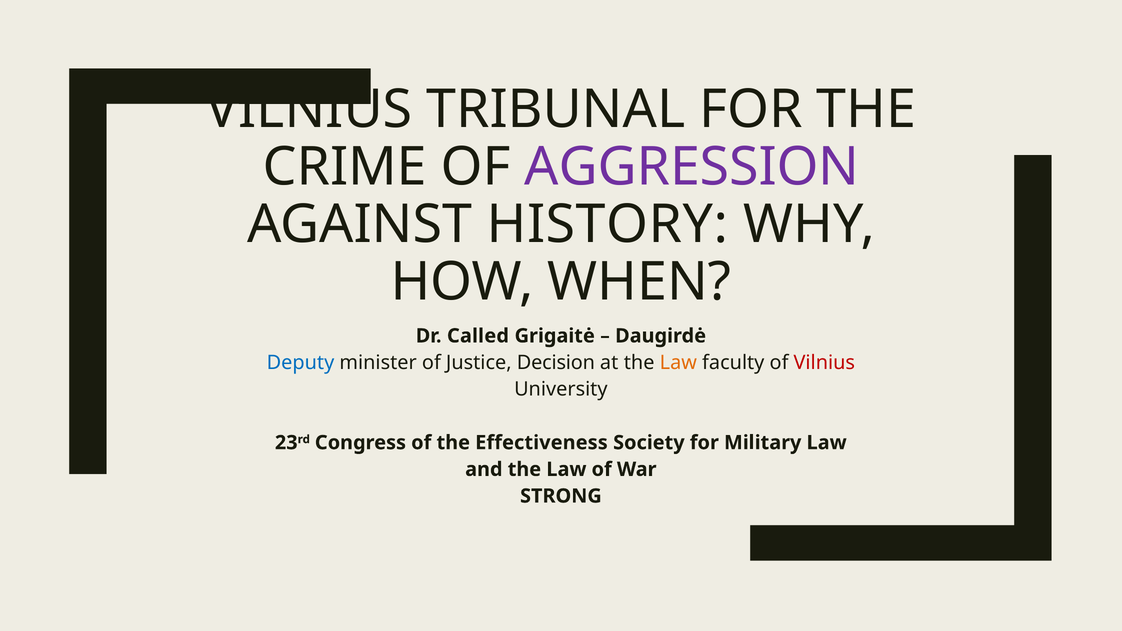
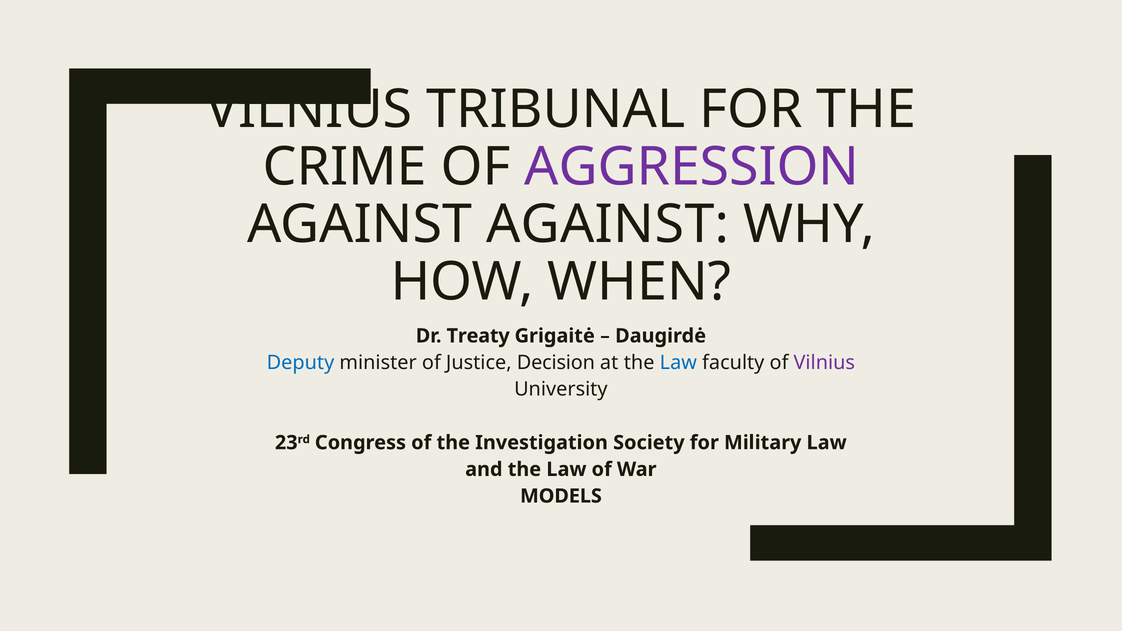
AGAINST HISTORY: HISTORY -> AGAINST
Called: Called -> Treaty
Law at (678, 363) colour: orange -> blue
Vilnius at (824, 363) colour: red -> purple
Effectiveness: Effectiveness -> Investigation
STRONG: STRONG -> MODELS
